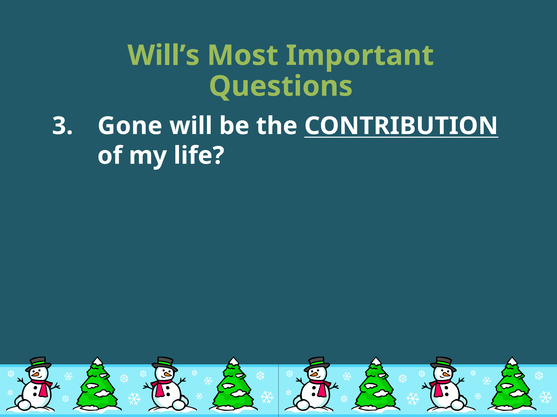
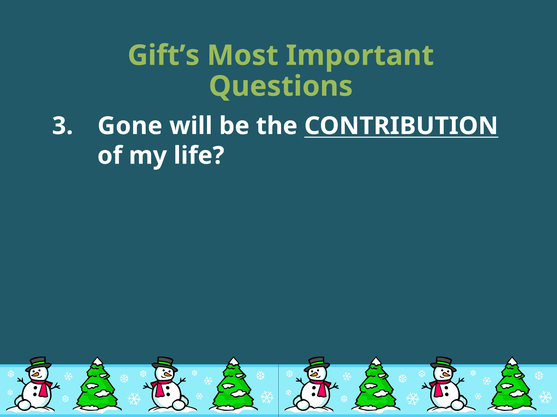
Will’s: Will’s -> Gift’s
